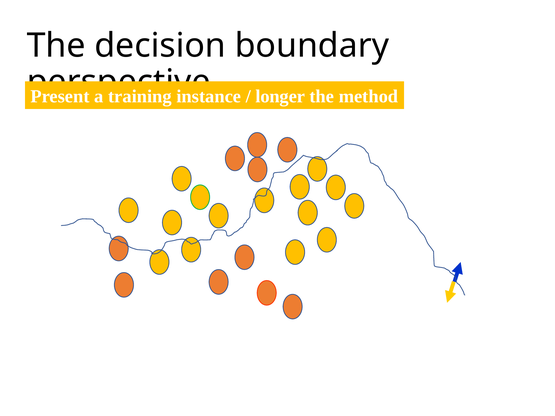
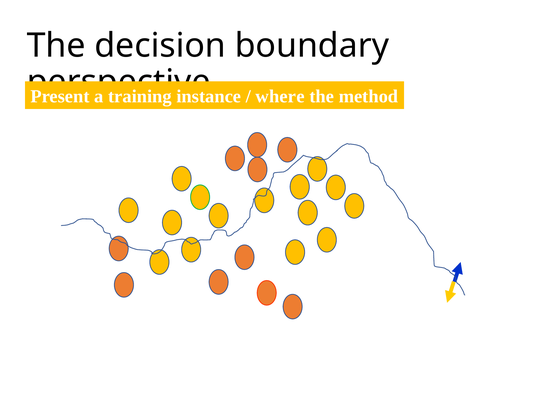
longer: longer -> where
